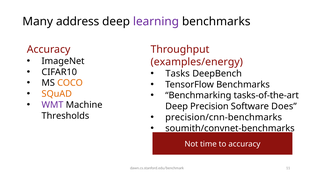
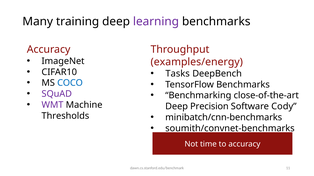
address: address -> training
COCO colour: orange -> blue
SQuAD colour: orange -> purple
tasks-of-the-art: tasks-of-the-art -> close-of-the-art
Does: Does -> Cody
precision/cnn-benchmarks: precision/cnn-benchmarks -> minibatch/cnn-benchmarks
